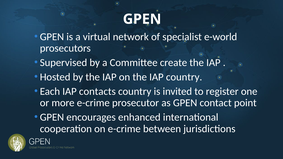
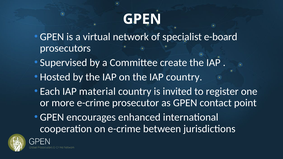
e-world: e-world -> e-board
contacts: contacts -> material
